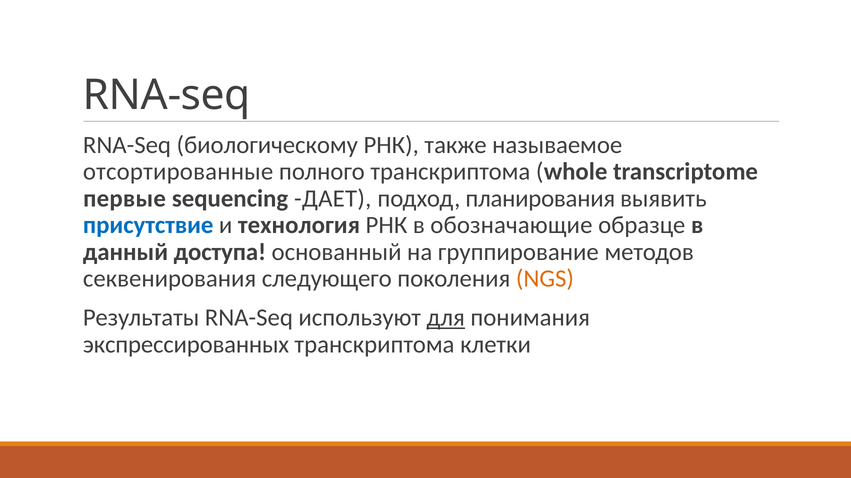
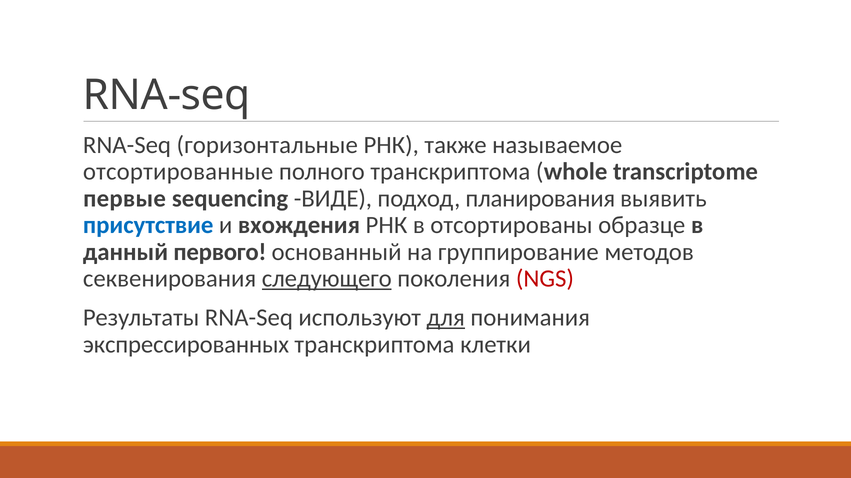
биологическому: биологическому -> горизонтальные
ДАЕТ: ДАЕТ -> ВИДЕ
технология: технология -> вхождения
обозначающие: обозначающие -> отсортированы
доступа: доступа -> первого
следующего underline: none -> present
NGS colour: orange -> red
